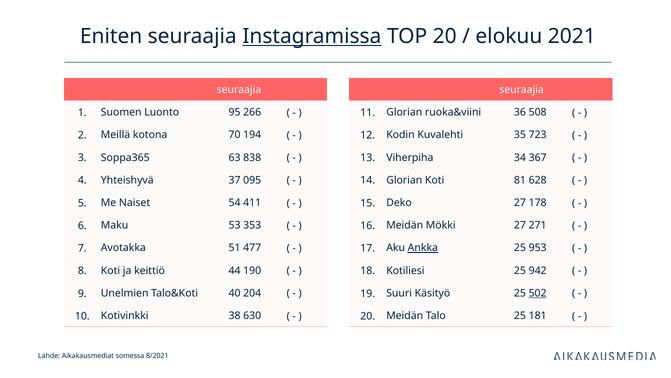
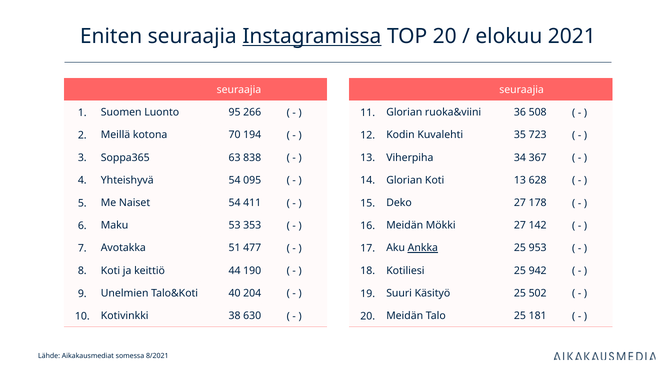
Yhteishyvä 37: 37 -> 54
Koti 81: 81 -> 13
271: 271 -> 142
502 underline: present -> none
